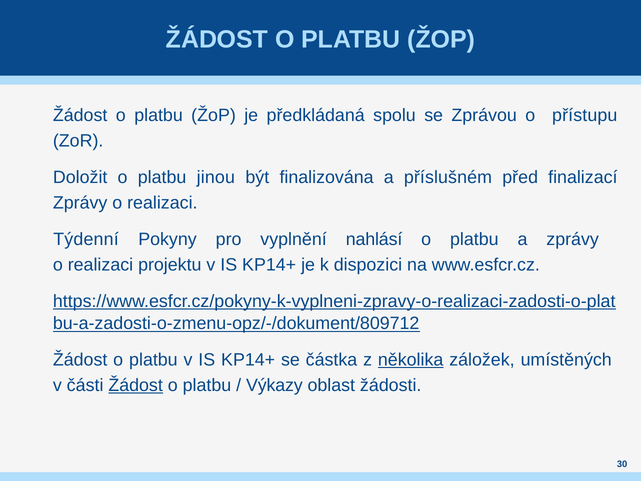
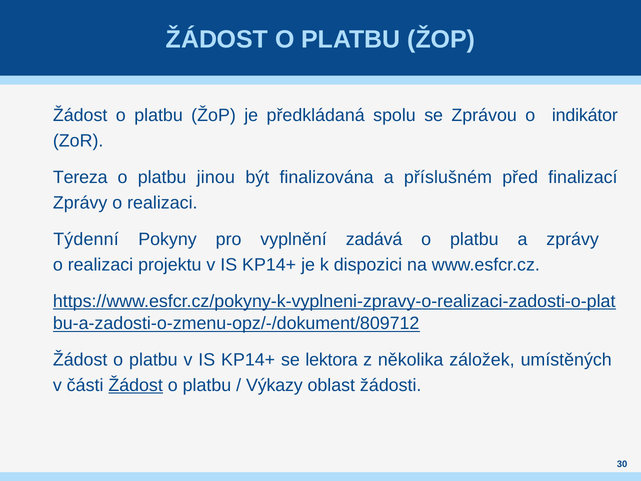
přístupu: přístupu -> indikátor
Doložit: Doložit -> Tereza
nahlásí: nahlásí -> zadává
částka: částka -> lektora
několika underline: present -> none
